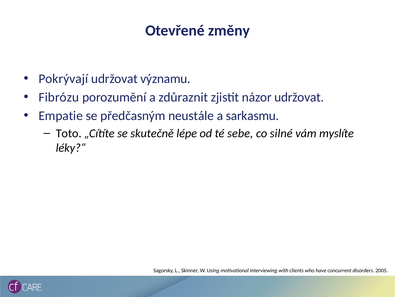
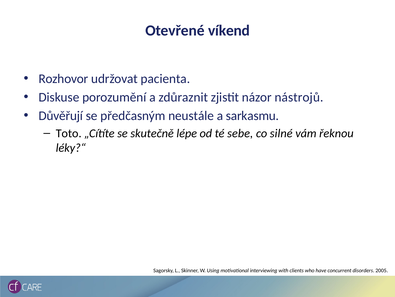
změny: změny -> víkend
Pokrývají: Pokrývají -> Rozhovor
významu: významu -> pacienta
Fibrózu: Fibrózu -> Diskuse
názor udržovat: udržovat -> nástrojů
Empatie: Empatie -> Důvěřují
myslíte: myslíte -> řeknou
